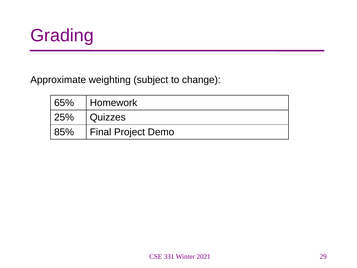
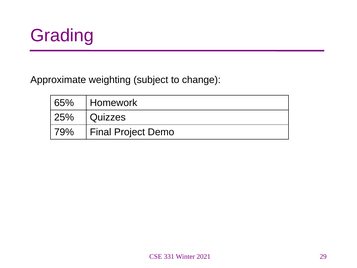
85%: 85% -> 79%
